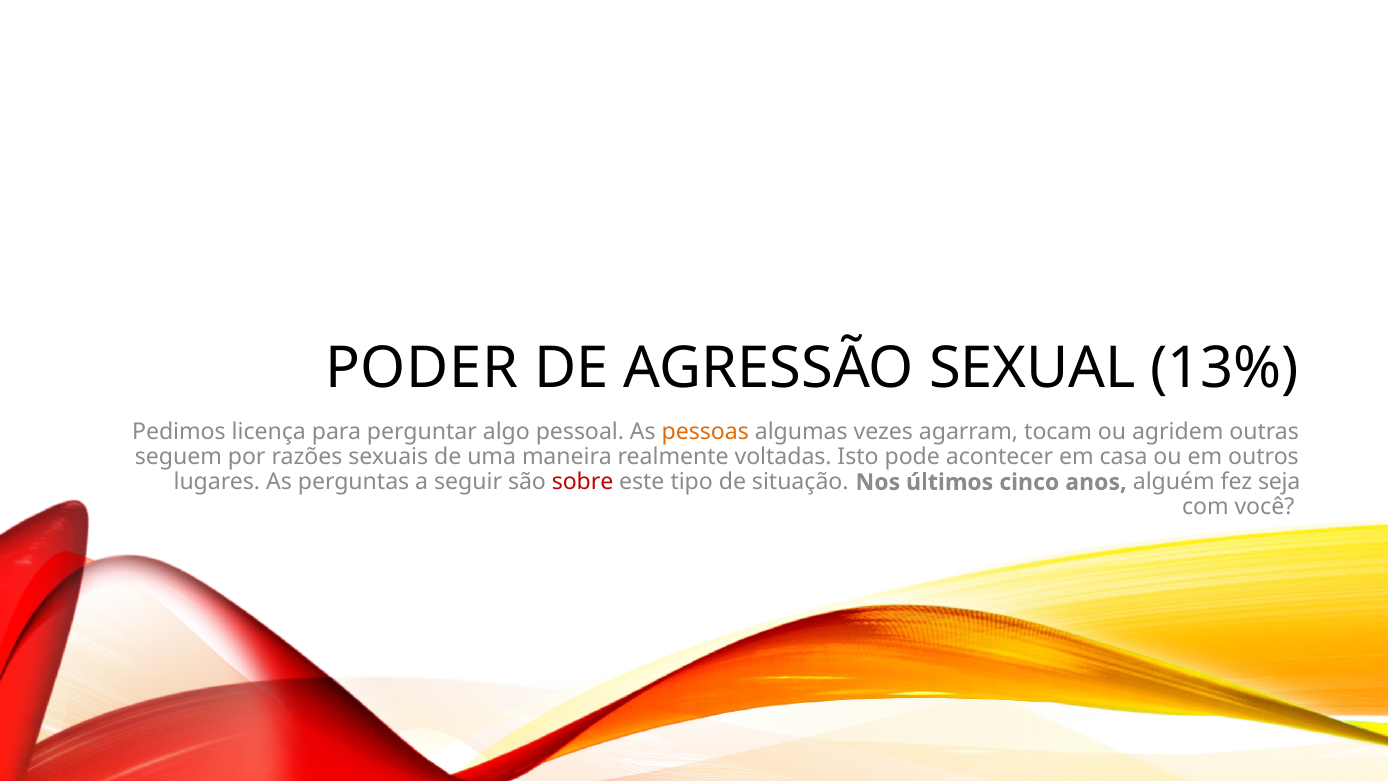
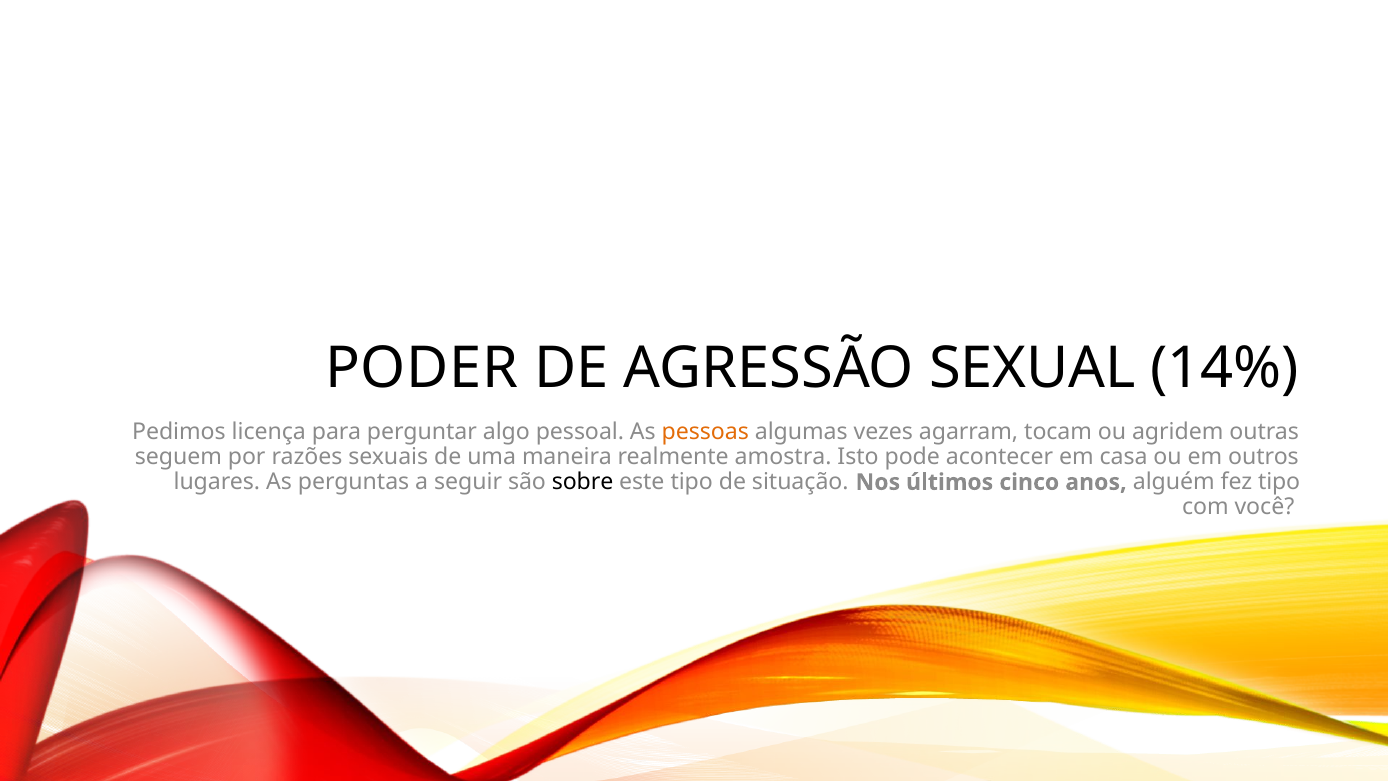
13%: 13% -> 14%
voltadas: voltadas -> amostra
sobre colour: red -> black
fez seja: seja -> tipo
